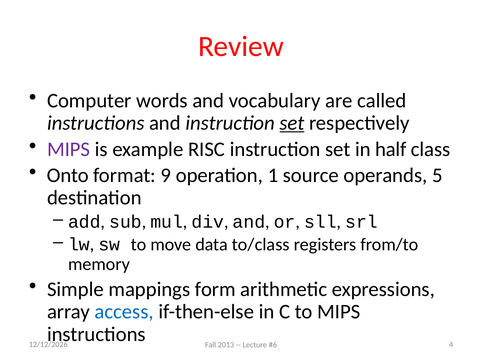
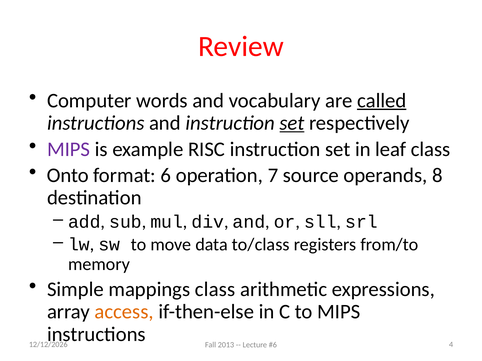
called underline: none -> present
half: half -> leaf
9: 9 -> 6
1: 1 -> 7
5: 5 -> 8
mappings form: form -> class
access colour: blue -> orange
